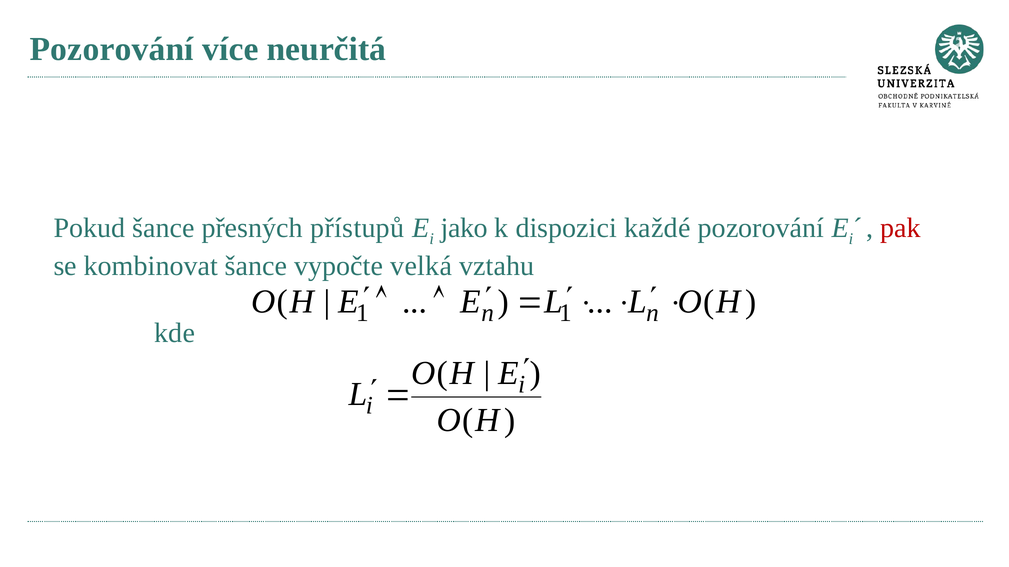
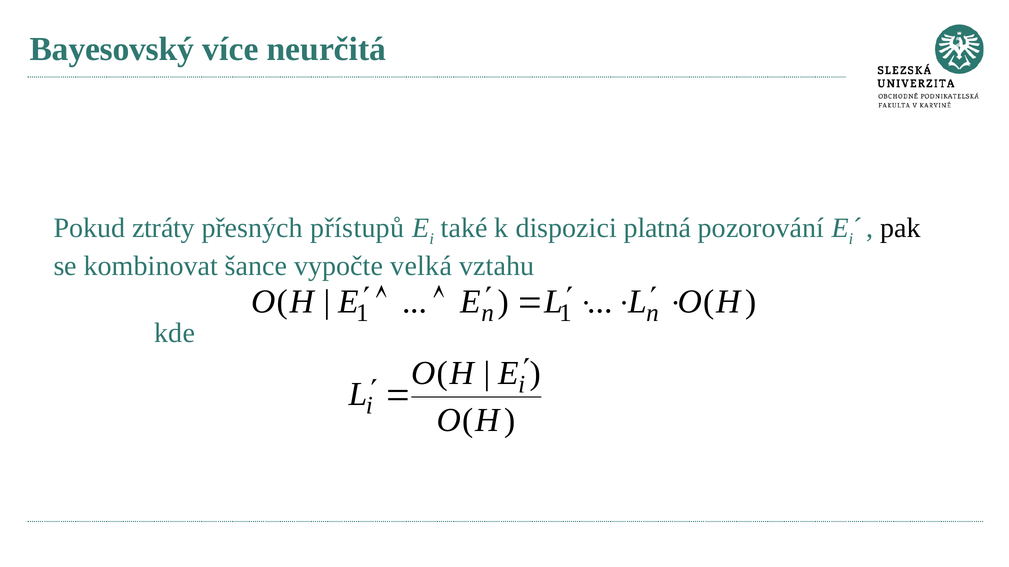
Pozorování at (112, 49): Pozorování -> Bayesovský
Pokud šance: šance -> ztráty
jako: jako -> také
každé: každé -> platná
pak colour: red -> black
